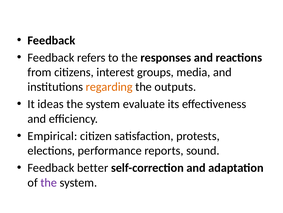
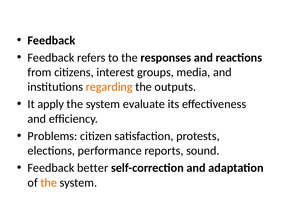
ideas: ideas -> apply
Empirical: Empirical -> Problems
the at (49, 182) colour: purple -> orange
